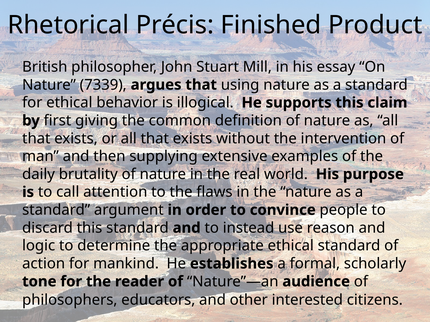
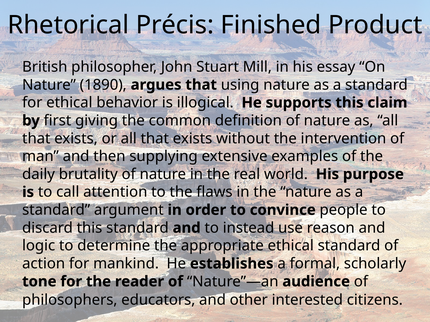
7339: 7339 -> 1890
